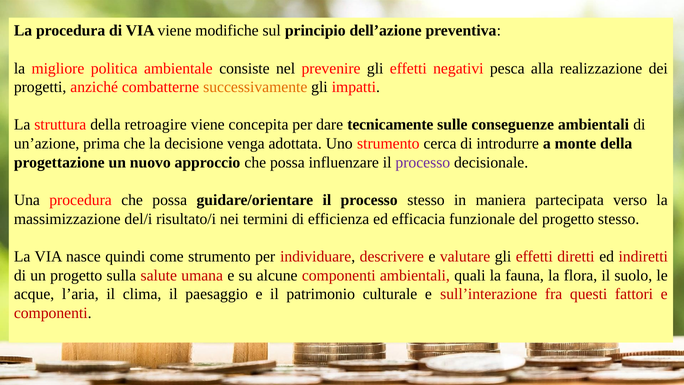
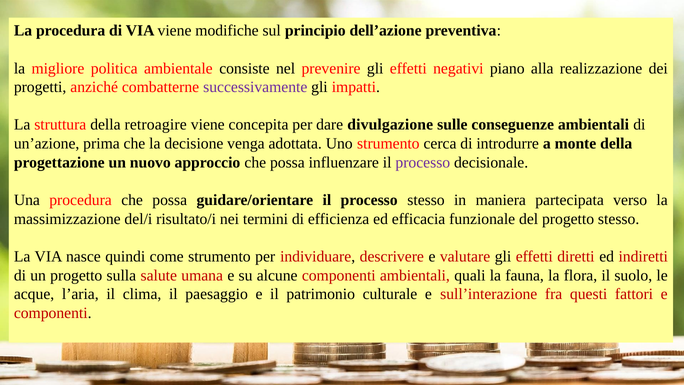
pesca: pesca -> piano
successivamente colour: orange -> purple
tecnicamente: tecnicamente -> divulgazione
